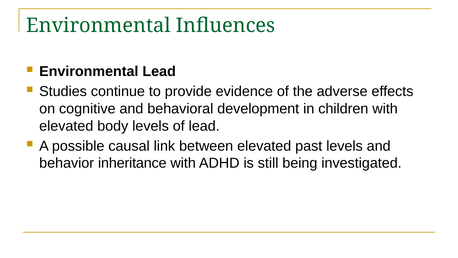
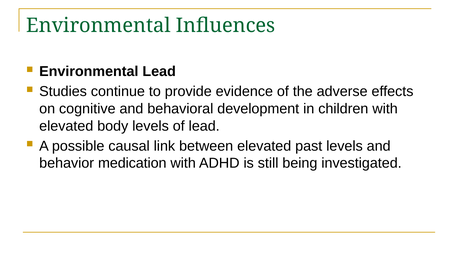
inheritance: inheritance -> medication
